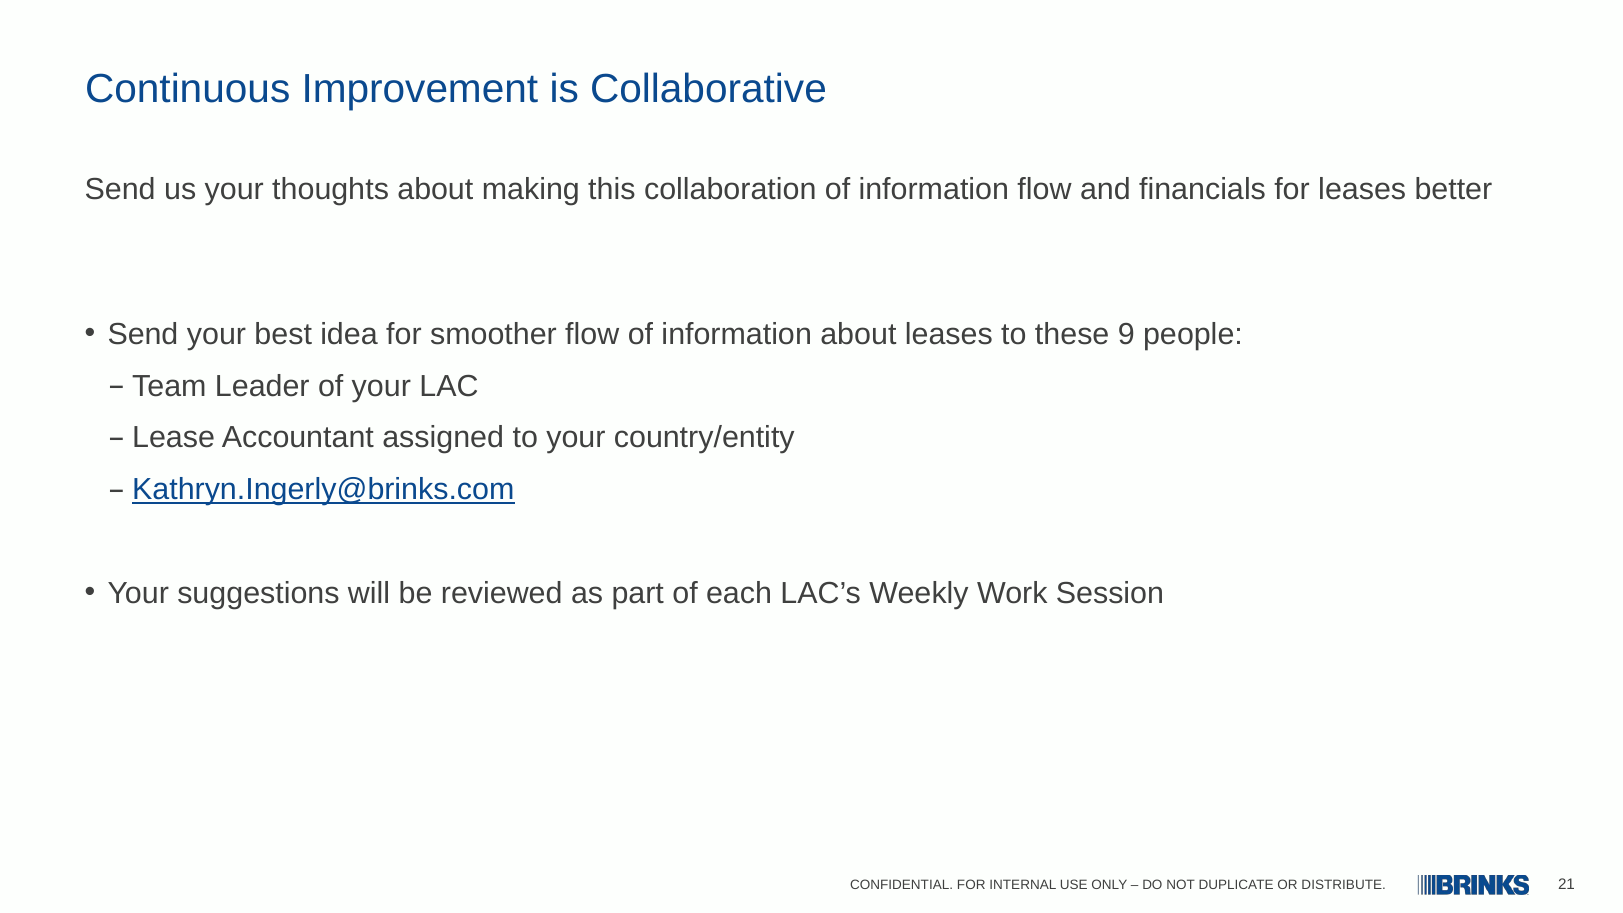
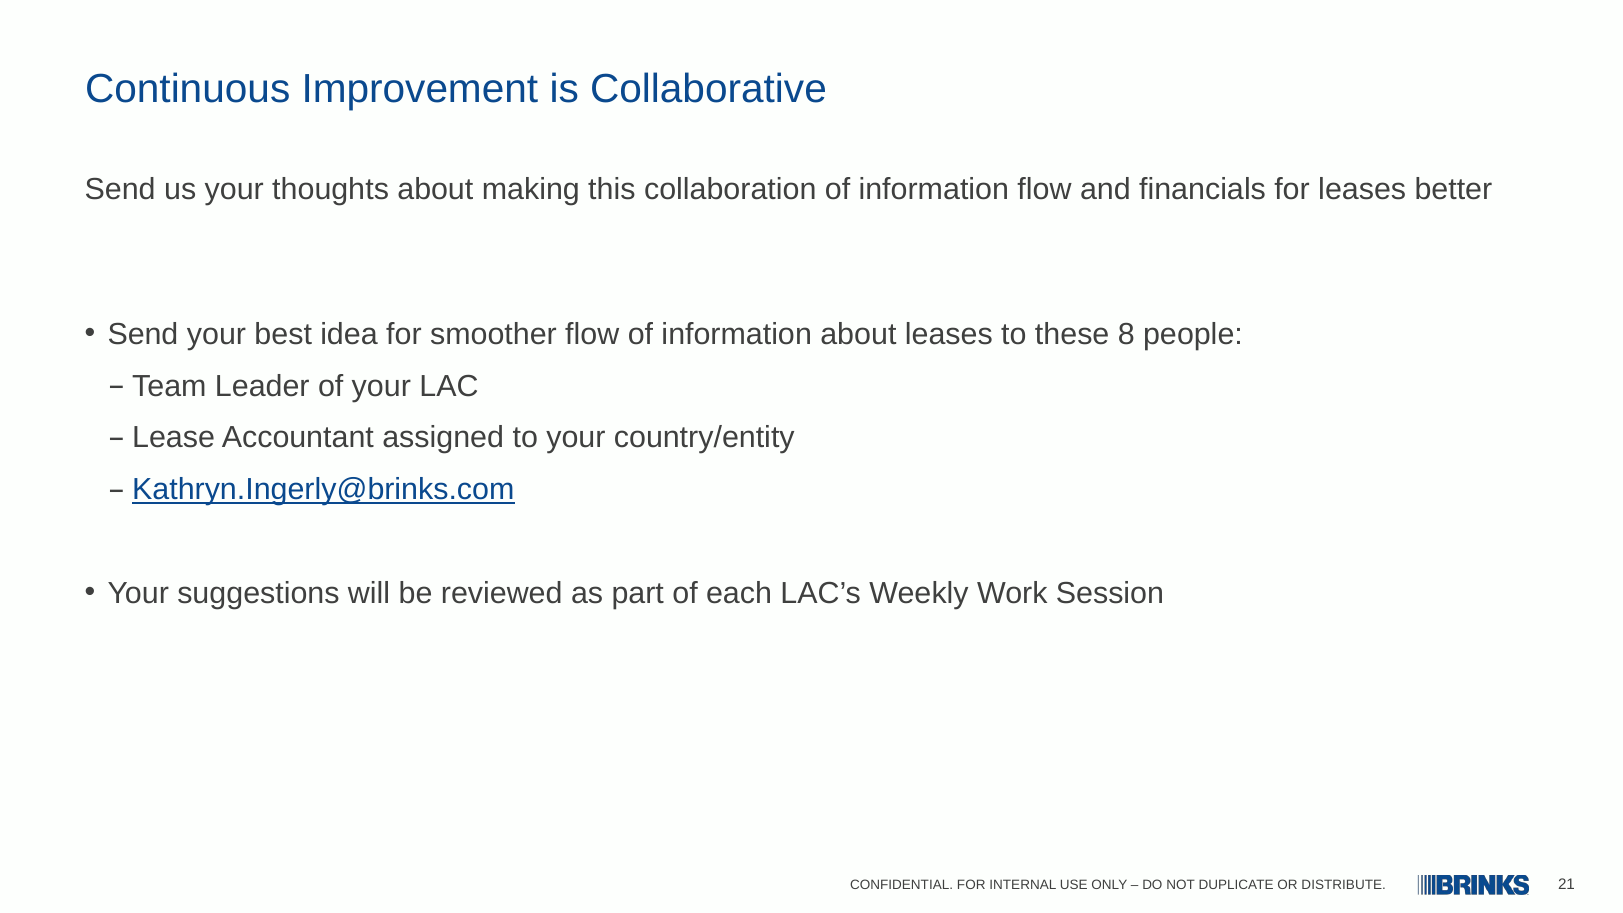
9: 9 -> 8
